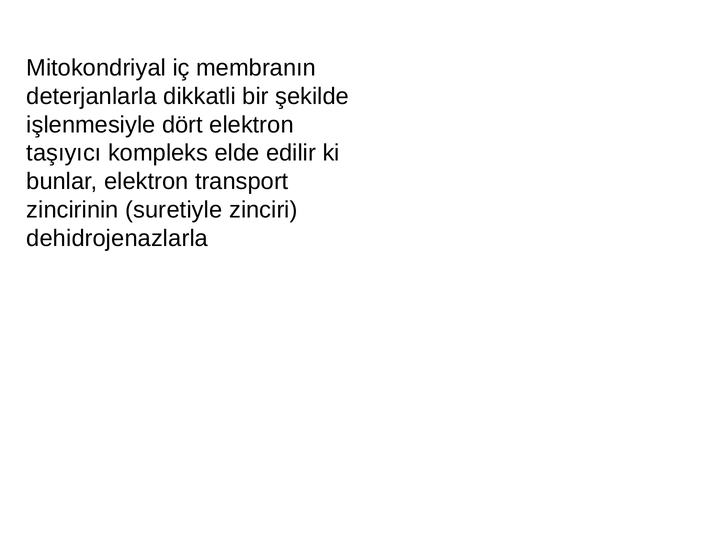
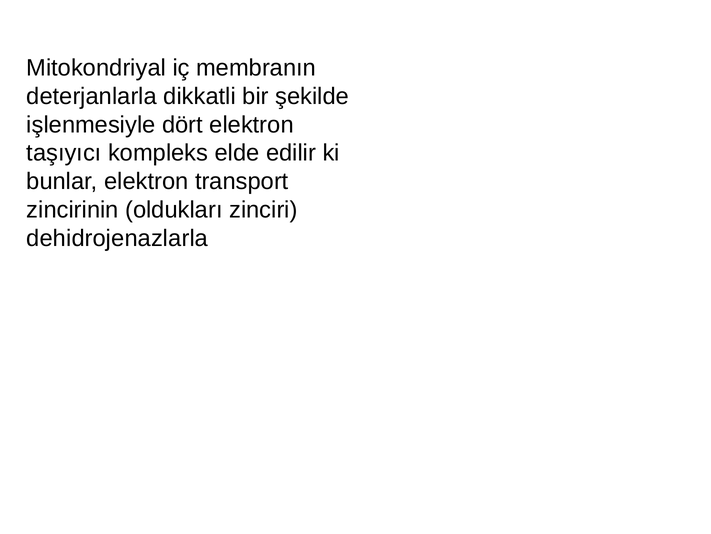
suretiyle: suretiyle -> oldukları
